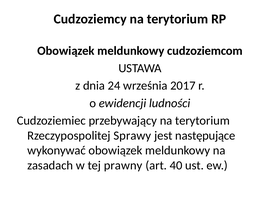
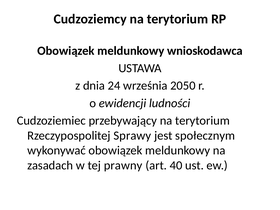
cudzoziemcom: cudzoziemcom -> wnioskodawca
2017: 2017 -> 2050
następujące: następujące -> społecznym
